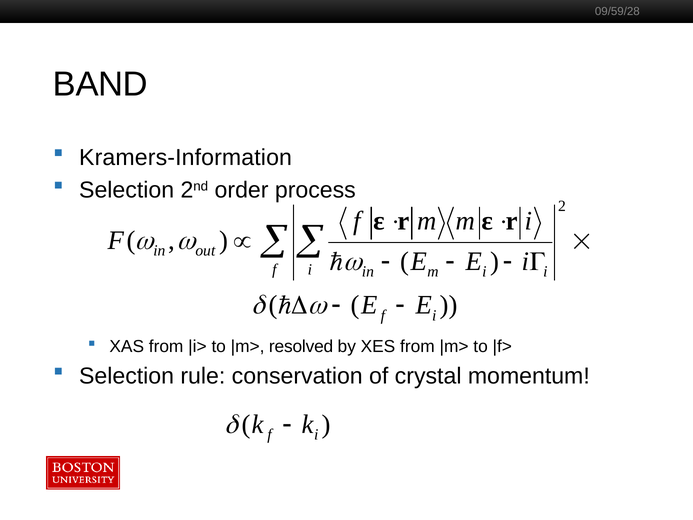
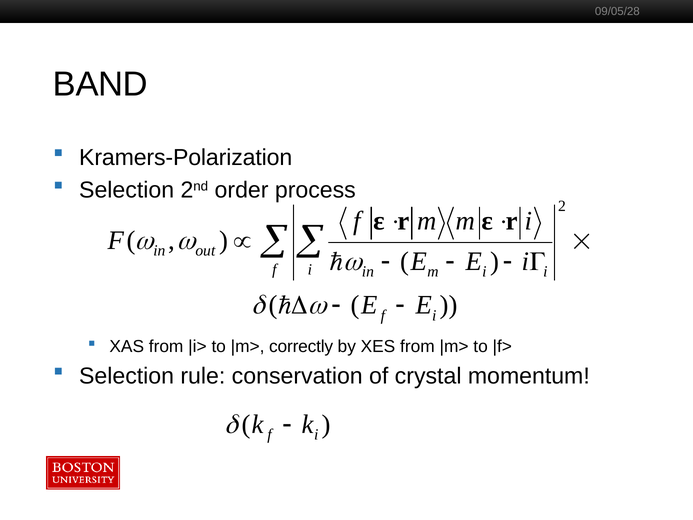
09/59/28: 09/59/28 -> 09/05/28
Kramers-Information: Kramers-Information -> Kramers-Polarization
resolved: resolved -> correctly
